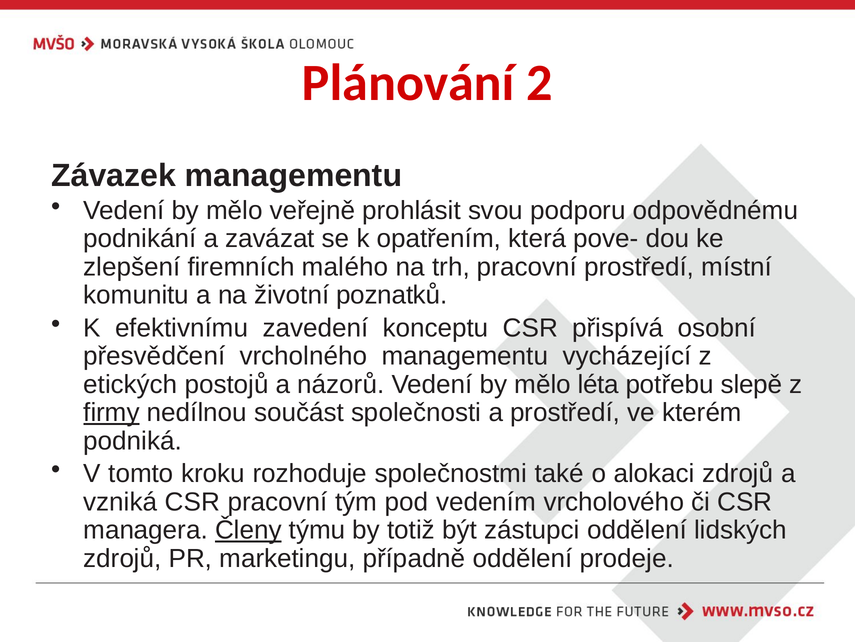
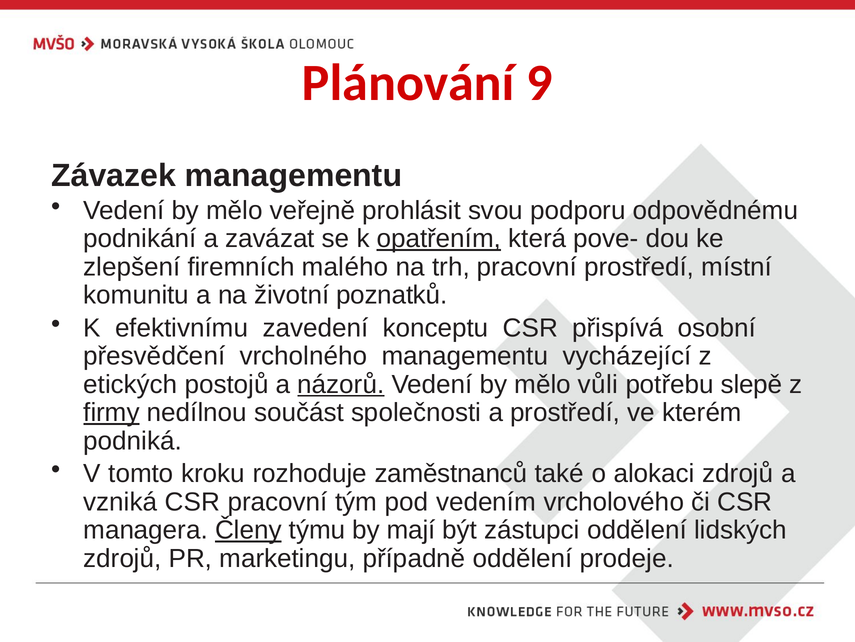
2: 2 -> 9
opatřením underline: none -> present
názorů underline: none -> present
léta: léta -> vůli
společnostmi: společnostmi -> zaměstnanců
totiž: totiž -> mají
